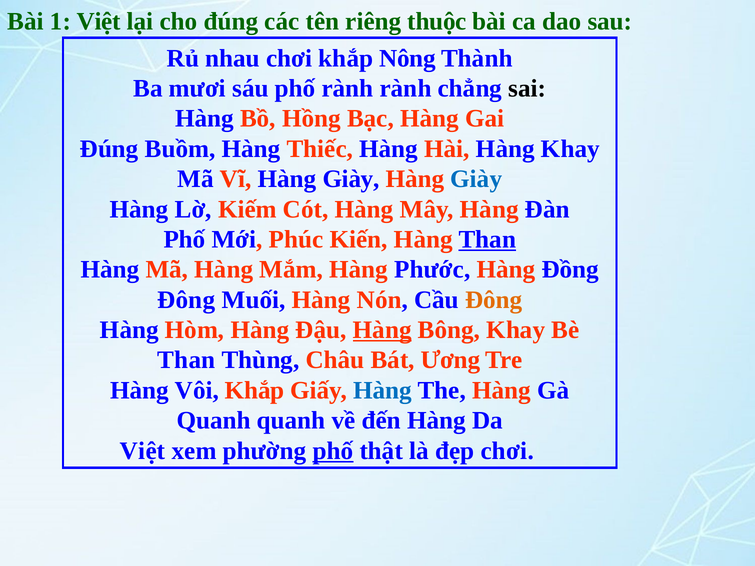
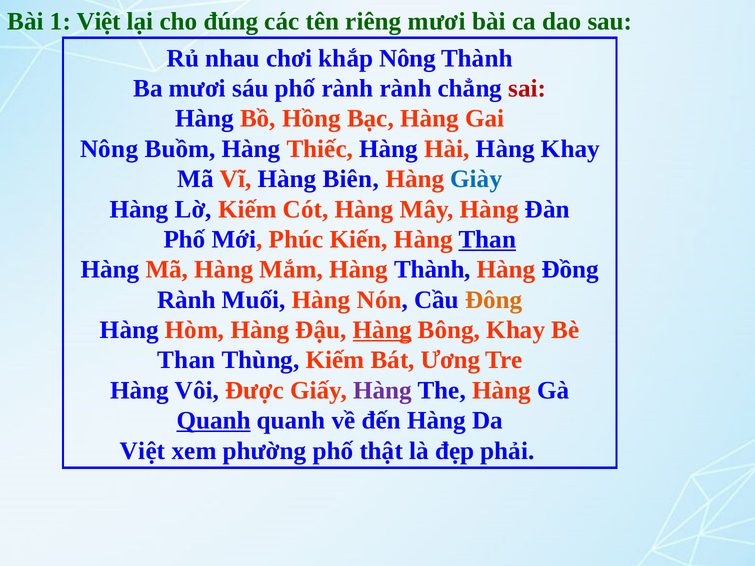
riêng thuộc: thuộc -> mươi
sai colour: black -> red
Đúng at (109, 149): Đúng -> Nông
Vĩ Hàng Giày: Giày -> Biên
Hàng Phước: Phước -> Thành
Đông at (186, 300): Đông -> Rành
Thùng Châu: Châu -> Kiếm
Vôi Khắp: Khắp -> Được
Hàng at (382, 391) colour: blue -> purple
Quanh at (214, 421) underline: none -> present
phố at (333, 451) underline: present -> none
đẹp chơi: chơi -> phải
